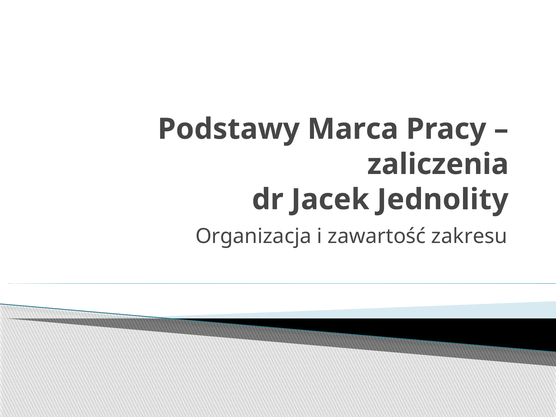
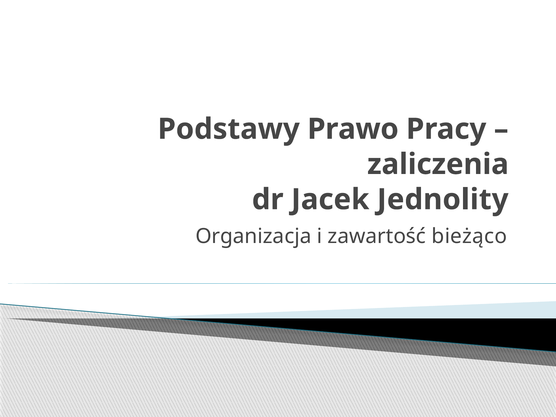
Marca: Marca -> Prawo
zakresu: zakresu -> bieżąco
